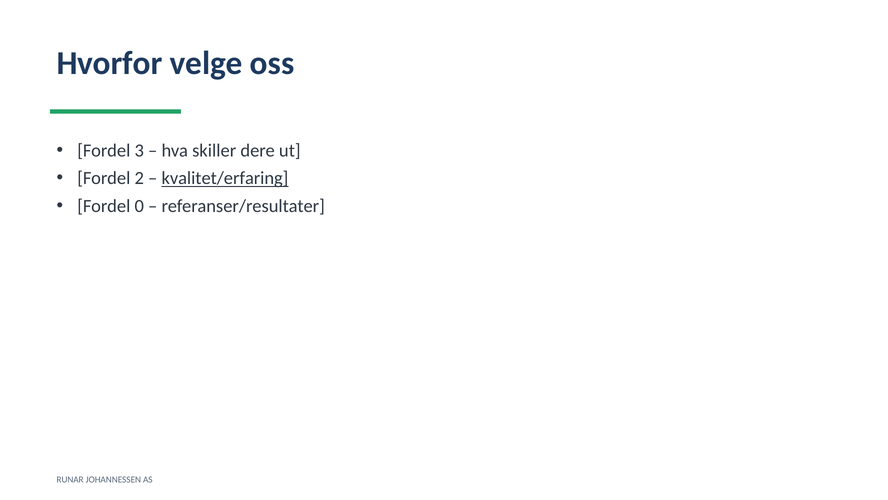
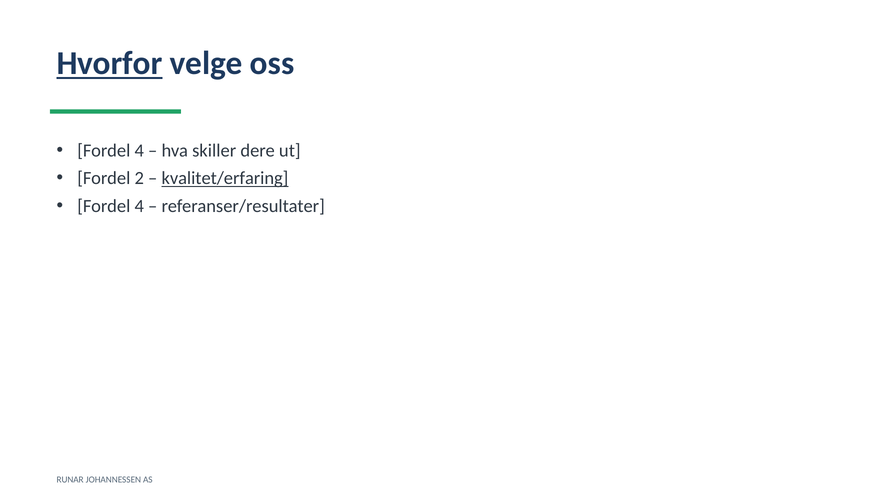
Hvorfor underline: none -> present
3 at (139, 150): 3 -> 4
0 at (139, 206): 0 -> 4
